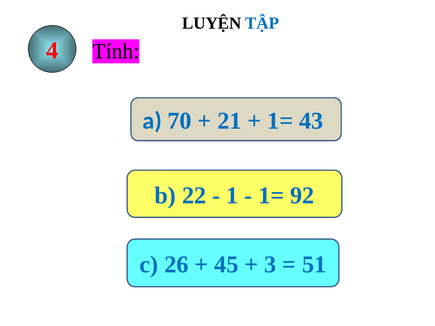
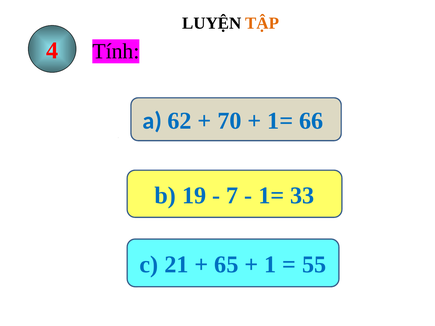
TẬP colour: blue -> orange
70: 70 -> 62
21: 21 -> 70
43: 43 -> 66
22: 22 -> 19
1: 1 -> 7
92: 92 -> 33
26: 26 -> 21
45: 45 -> 65
3: 3 -> 1
51: 51 -> 55
